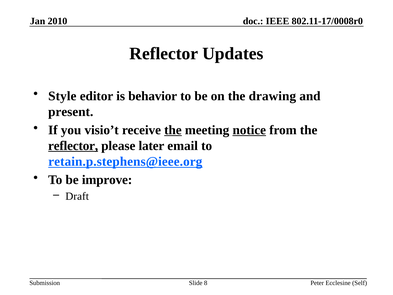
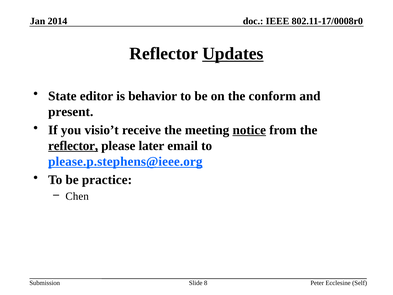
2010: 2010 -> 2014
Updates underline: none -> present
Style: Style -> State
drawing: drawing -> conform
the at (173, 130) underline: present -> none
retain.p.stephens@ieee.org: retain.p.stephens@ieee.org -> please.p.stephens@ieee.org
improve: improve -> practice
Draft: Draft -> Chen
